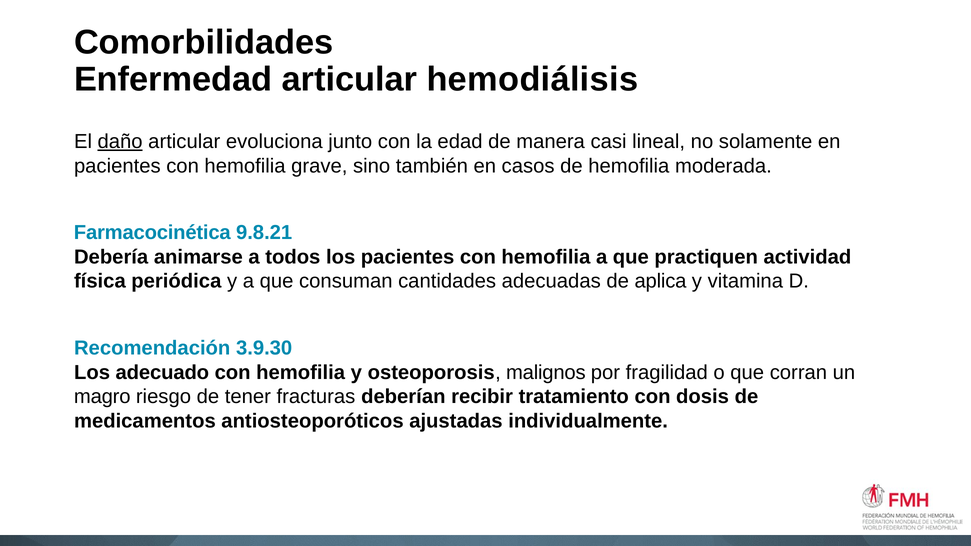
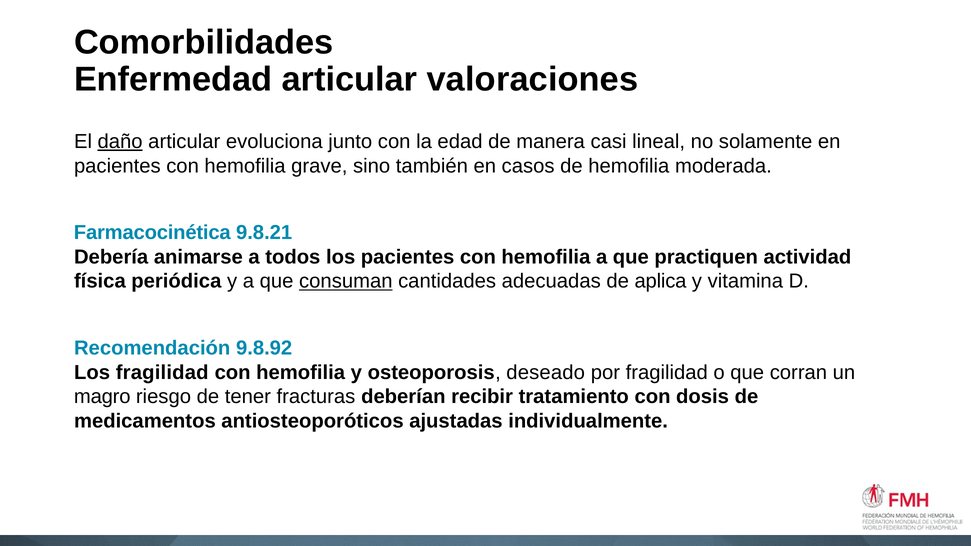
hemodiálisis: hemodiálisis -> valoraciones
consuman underline: none -> present
3.9.30: 3.9.30 -> 9.8.92
Los adecuado: adecuado -> fragilidad
malignos: malignos -> deseado
